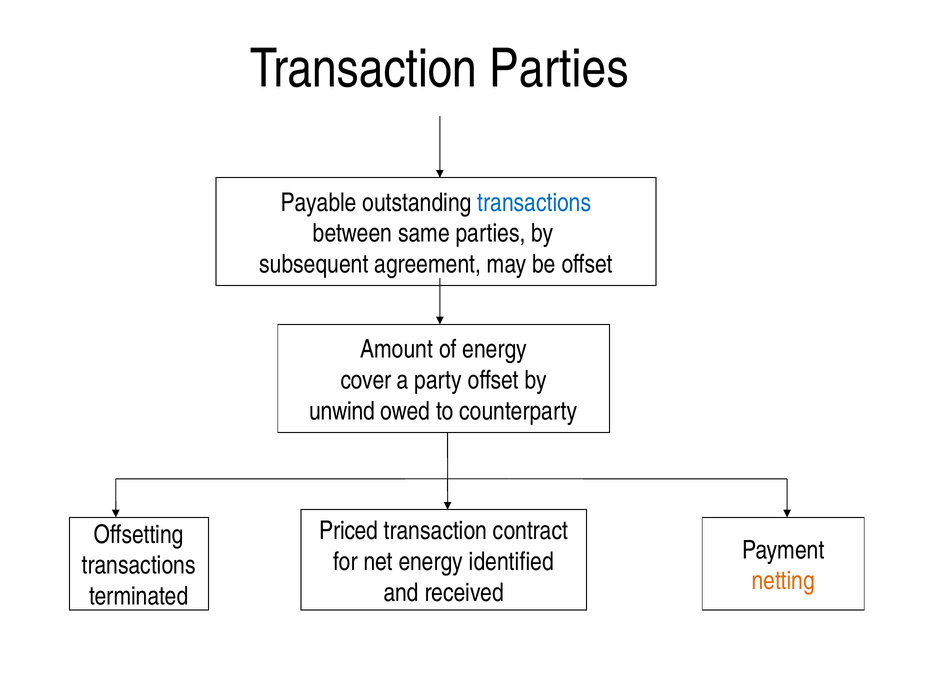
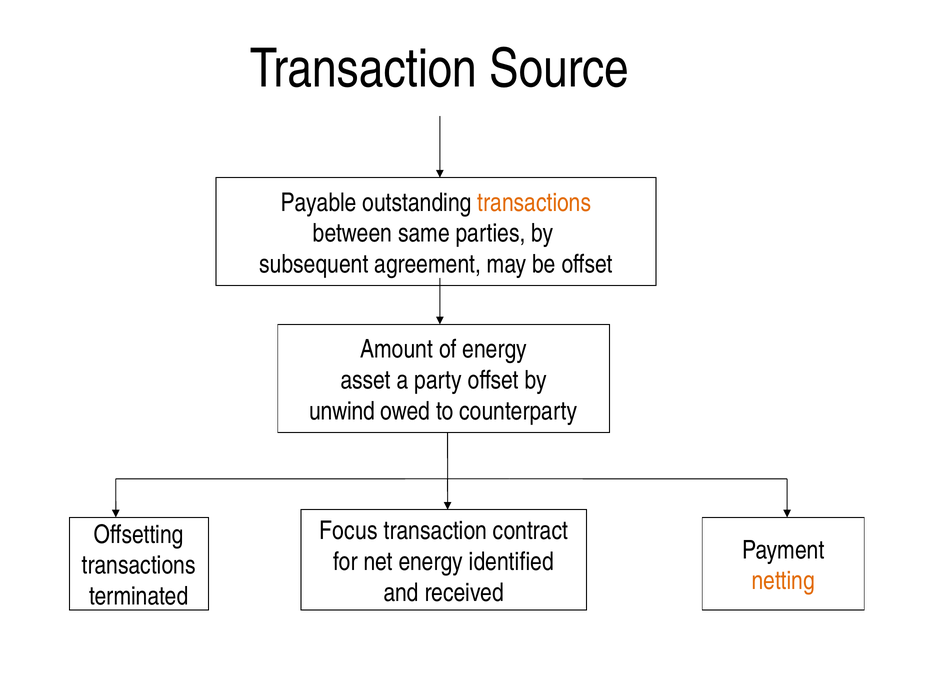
Transaction Parties: Parties -> Source
transactions at (534, 202) colour: blue -> orange
cover: cover -> asset
Priced: Priced -> Focus
